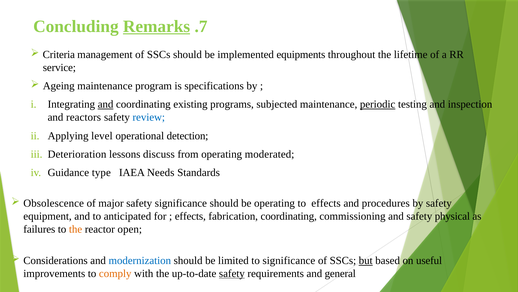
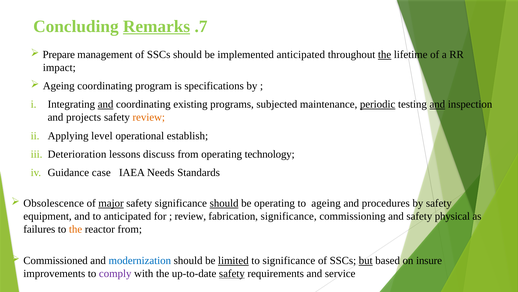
Criteria: Criteria -> Prepare
implemented equipments: equipments -> anticipated
the at (385, 55) underline: none -> present
service: service -> impact
Ageing maintenance: maintenance -> coordinating
and at (437, 104) underline: none -> present
reactors: reactors -> projects
review at (149, 117) colour: blue -> orange
detection: detection -> establish
moderated: moderated -> technology
type: type -> case
major underline: none -> present
should at (224, 203) underline: none -> present
to effects: effects -> ageing
effects at (190, 216): effects -> review
fabrication coordinating: coordinating -> significance
reactor open: open -> from
Considerations: Considerations -> Commissioned
limited underline: none -> present
useful: useful -> insure
comply colour: orange -> purple
general: general -> service
